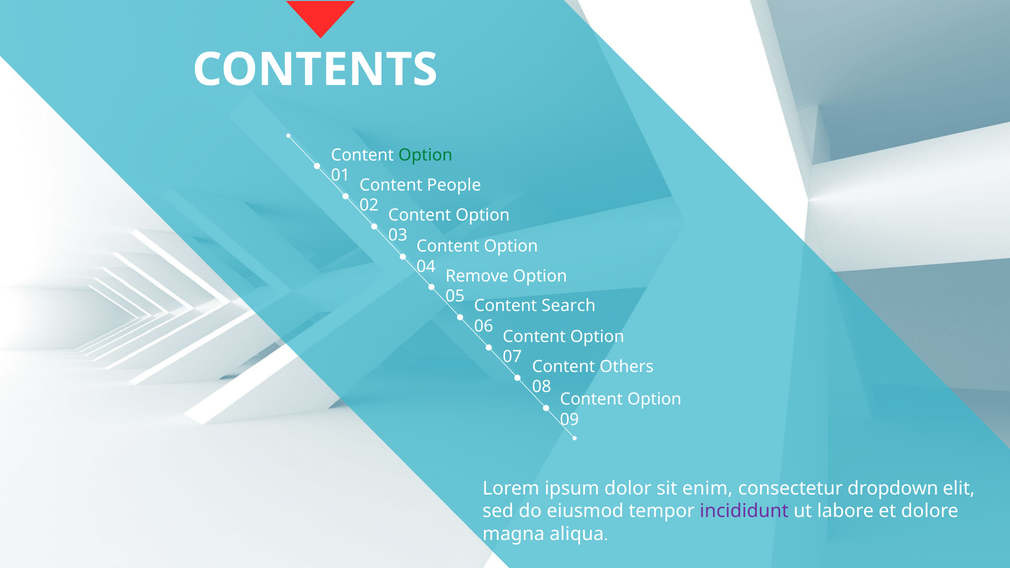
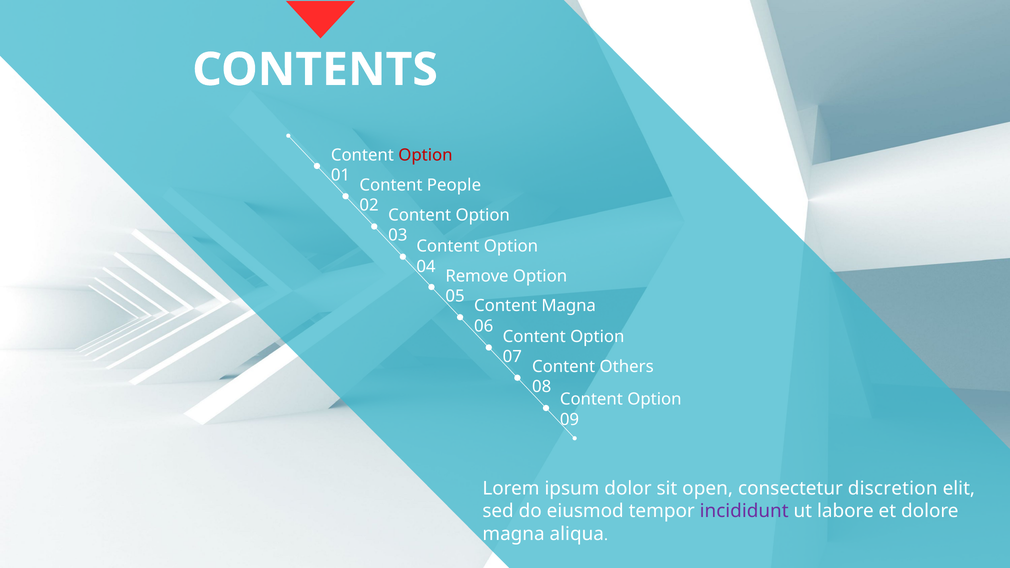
Option at (425, 155) colour: green -> red
Content Search: Search -> Magna
enim: enim -> open
dropdown: dropdown -> discretion
